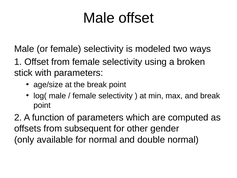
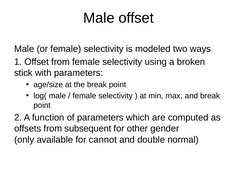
for normal: normal -> cannot
